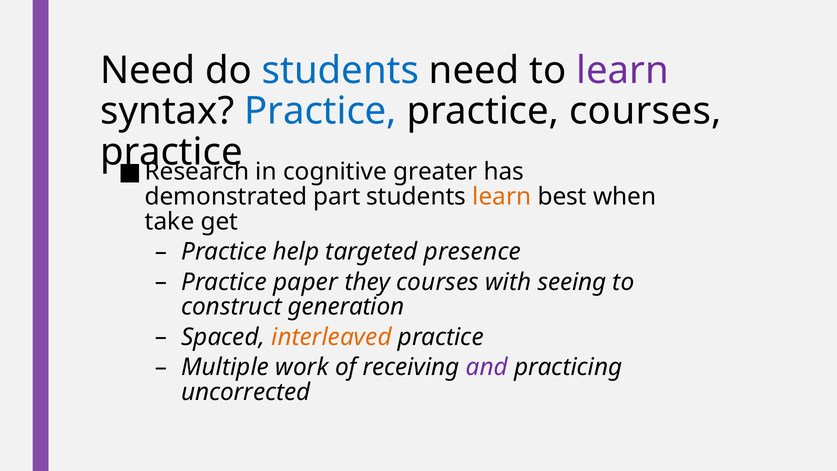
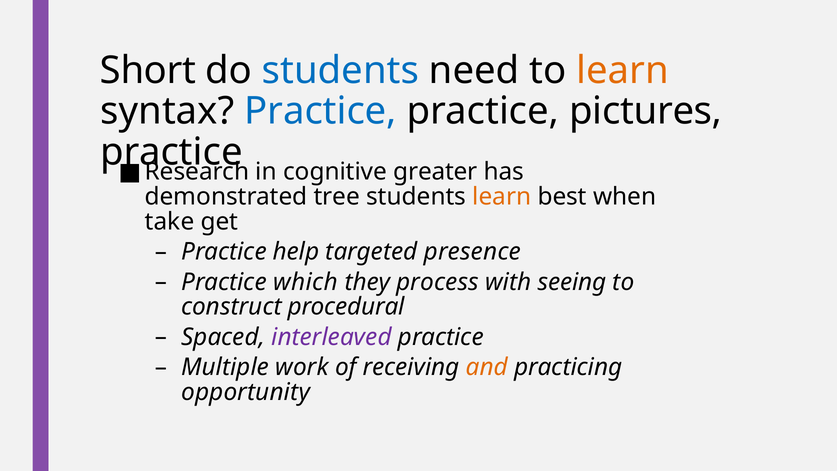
Need at (148, 70): Need -> Short
learn at (623, 70) colour: purple -> orange
practice courses: courses -> pictures
part: part -> tree
paper: paper -> which
they courses: courses -> process
generation: generation -> procedural
interleaved colour: orange -> purple
and colour: purple -> orange
uncorrected: uncorrected -> opportunity
